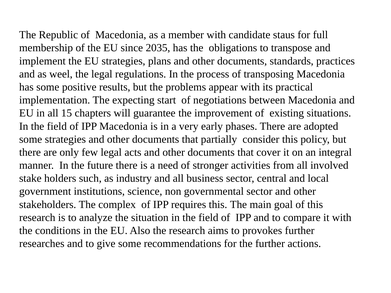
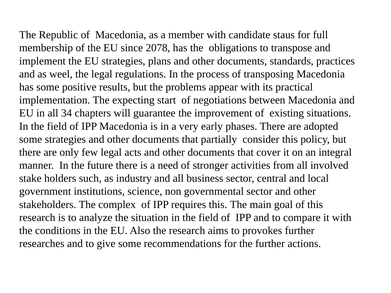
2035: 2035 -> 2078
15: 15 -> 34
